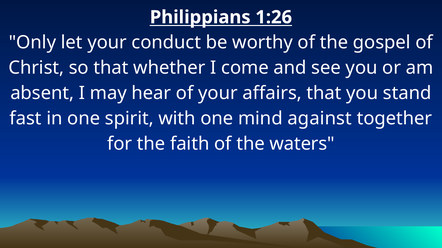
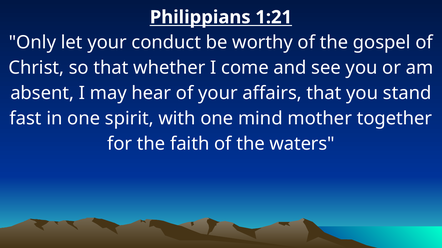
1:26: 1:26 -> 1:21
against: against -> mother
